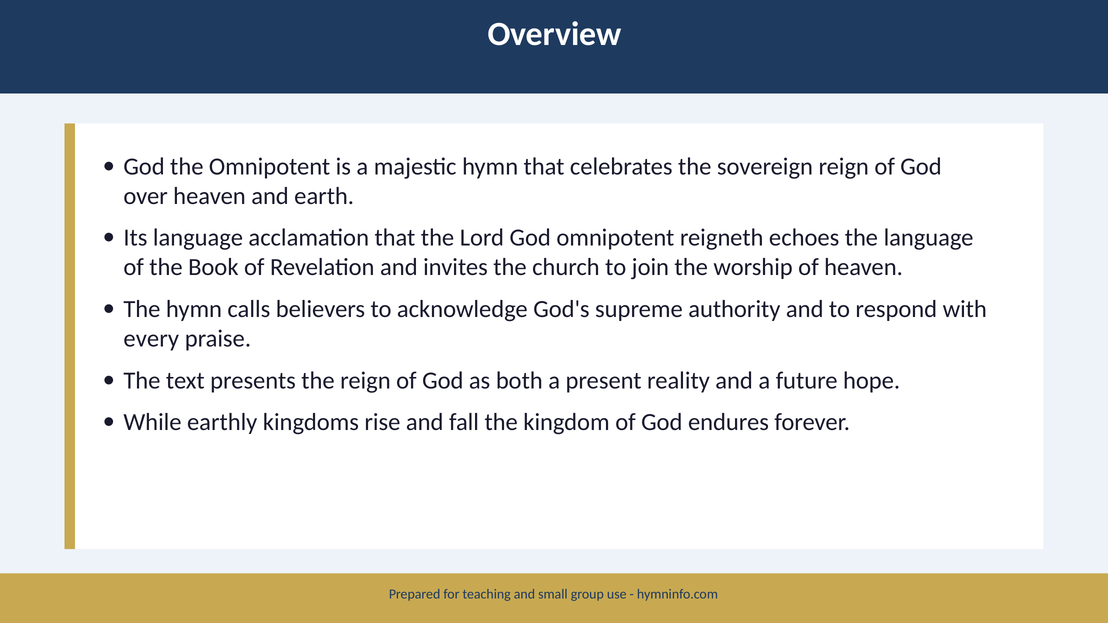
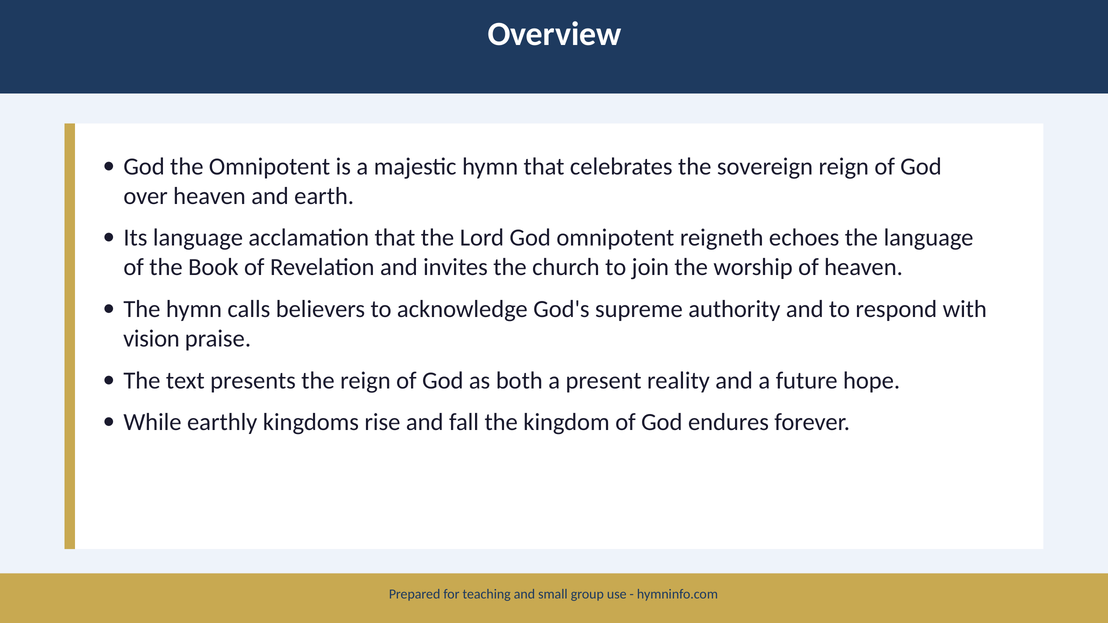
every: every -> vision
